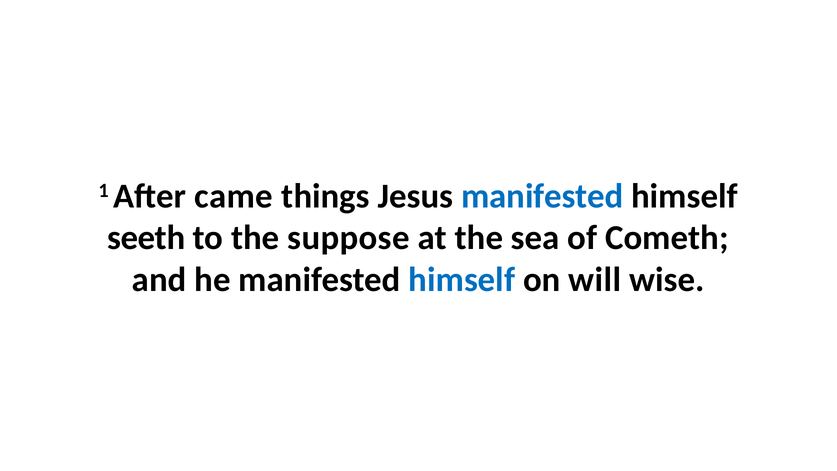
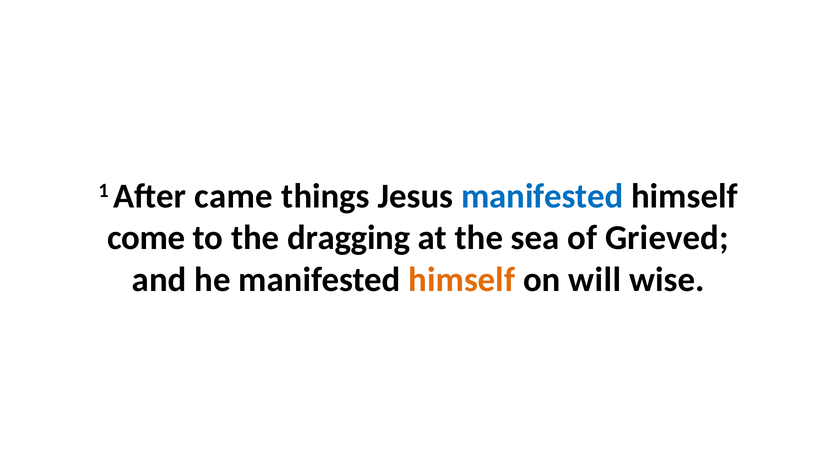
seeth: seeth -> come
suppose: suppose -> dragging
Cometh: Cometh -> Grieved
himself at (462, 280) colour: blue -> orange
